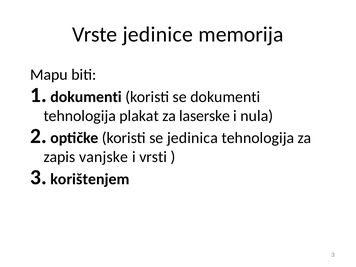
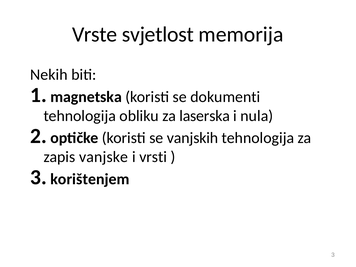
jedinice: jedinice -> svjetlost
Mapu: Mapu -> Nekih
dokumenti at (86, 97): dokumenti -> magnetska
plakat: plakat -> obliku
laserske: laserske -> laserska
jedinica: jedinica -> vanjskih
